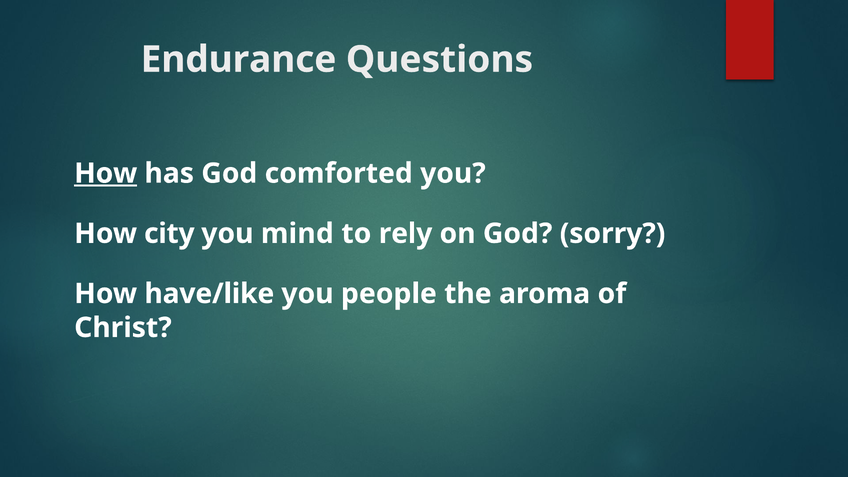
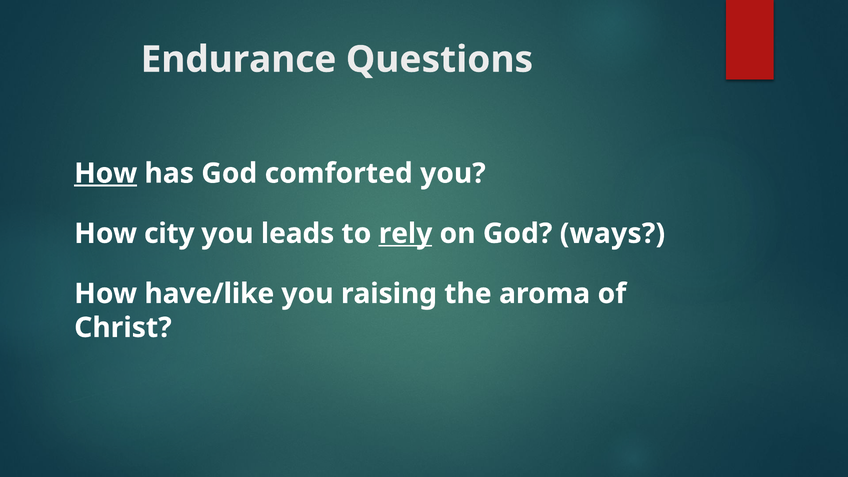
mind: mind -> leads
rely underline: none -> present
sorry: sorry -> ways
people: people -> raising
